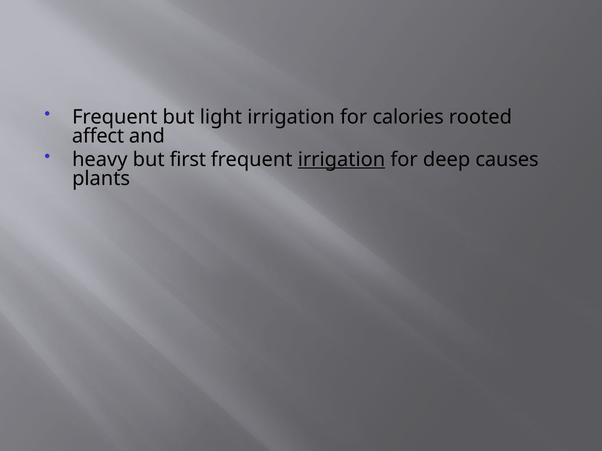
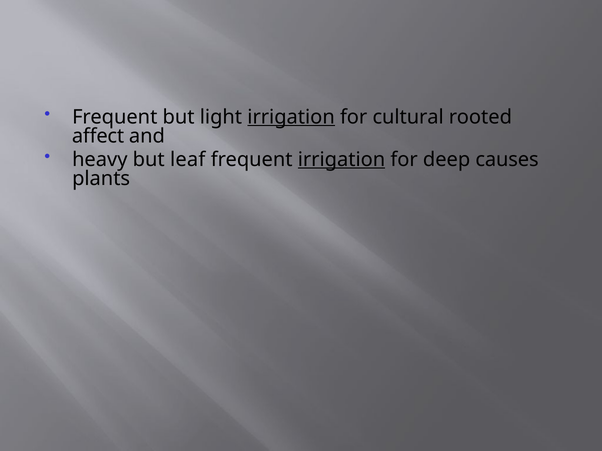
irrigation at (291, 117) underline: none -> present
calories: calories -> cultural
first: first -> leaf
